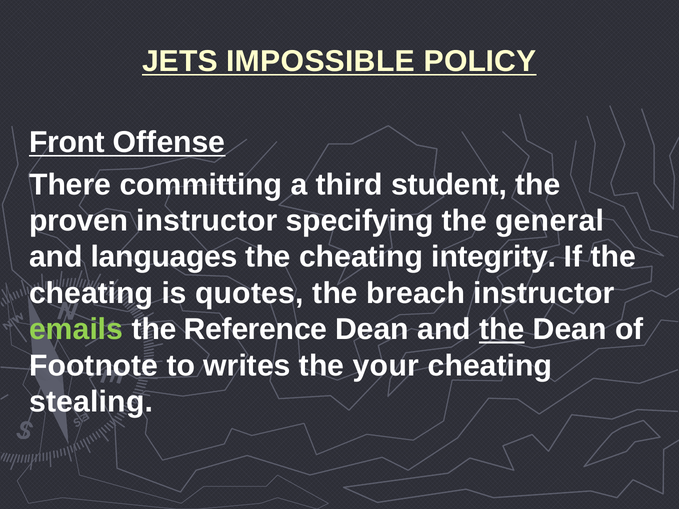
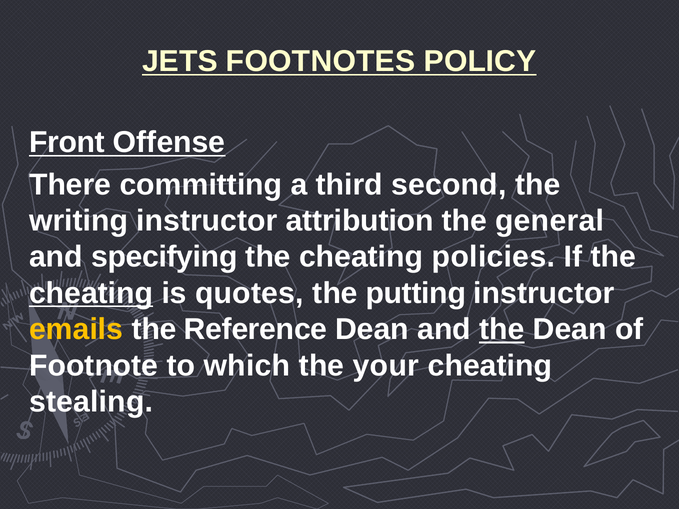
IMPOSSIBLE: IMPOSSIBLE -> FOOTNOTES
student: student -> second
proven: proven -> writing
specifying: specifying -> attribution
languages: languages -> specifying
integrity: integrity -> policies
cheating at (91, 293) underline: none -> present
breach: breach -> putting
emails colour: light green -> yellow
writes: writes -> which
